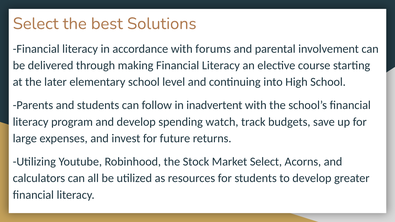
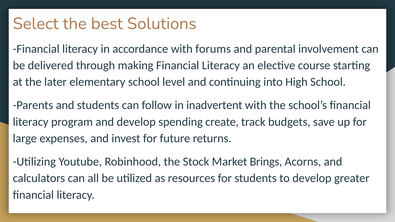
watch: watch -> create
Market Select: Select -> Brings
